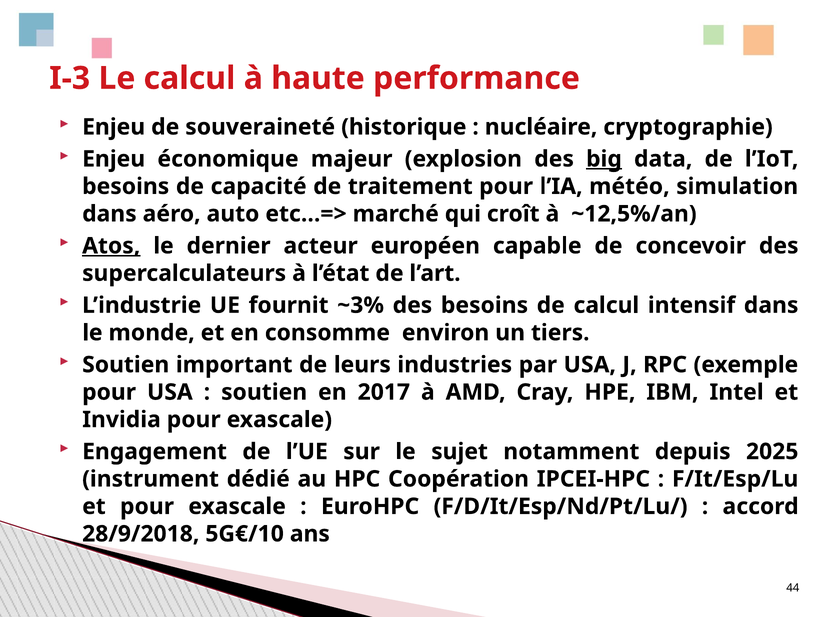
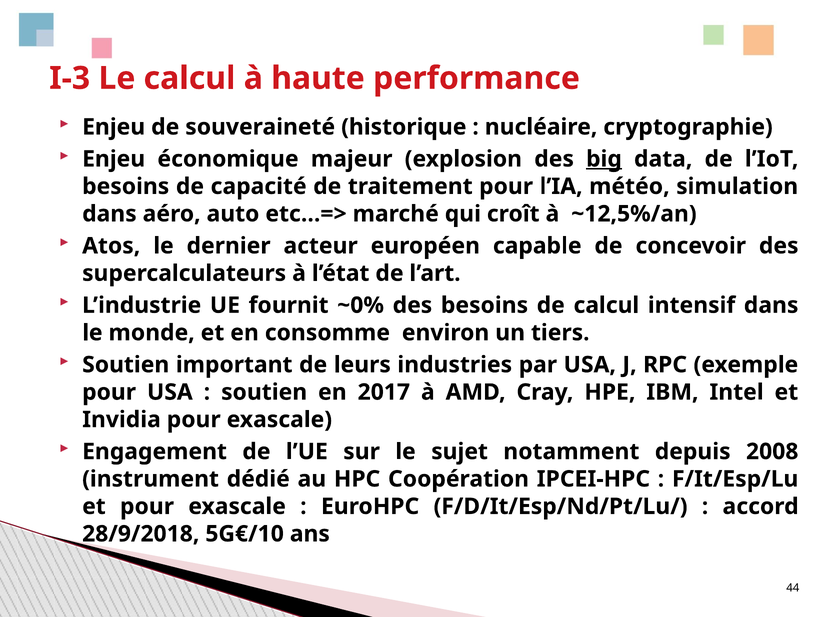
Atos underline: present -> none
~3%: ~3% -> ~0%
2025: 2025 -> 2008
